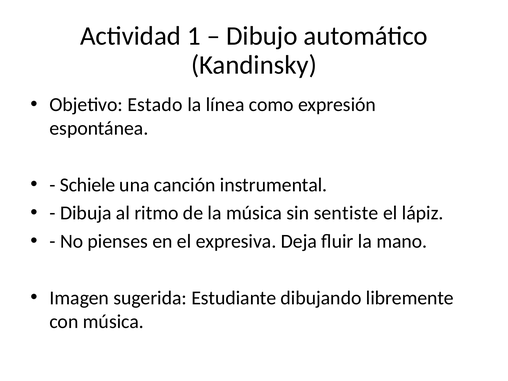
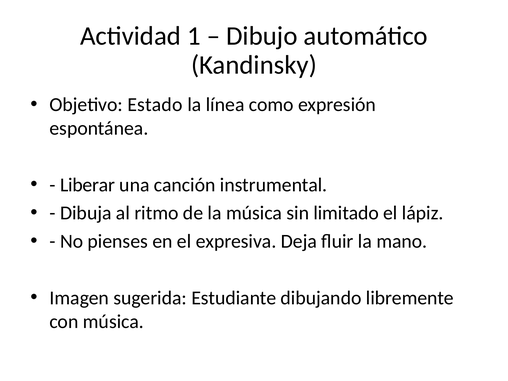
Schiele: Schiele -> Liberar
sentiste: sentiste -> limitado
